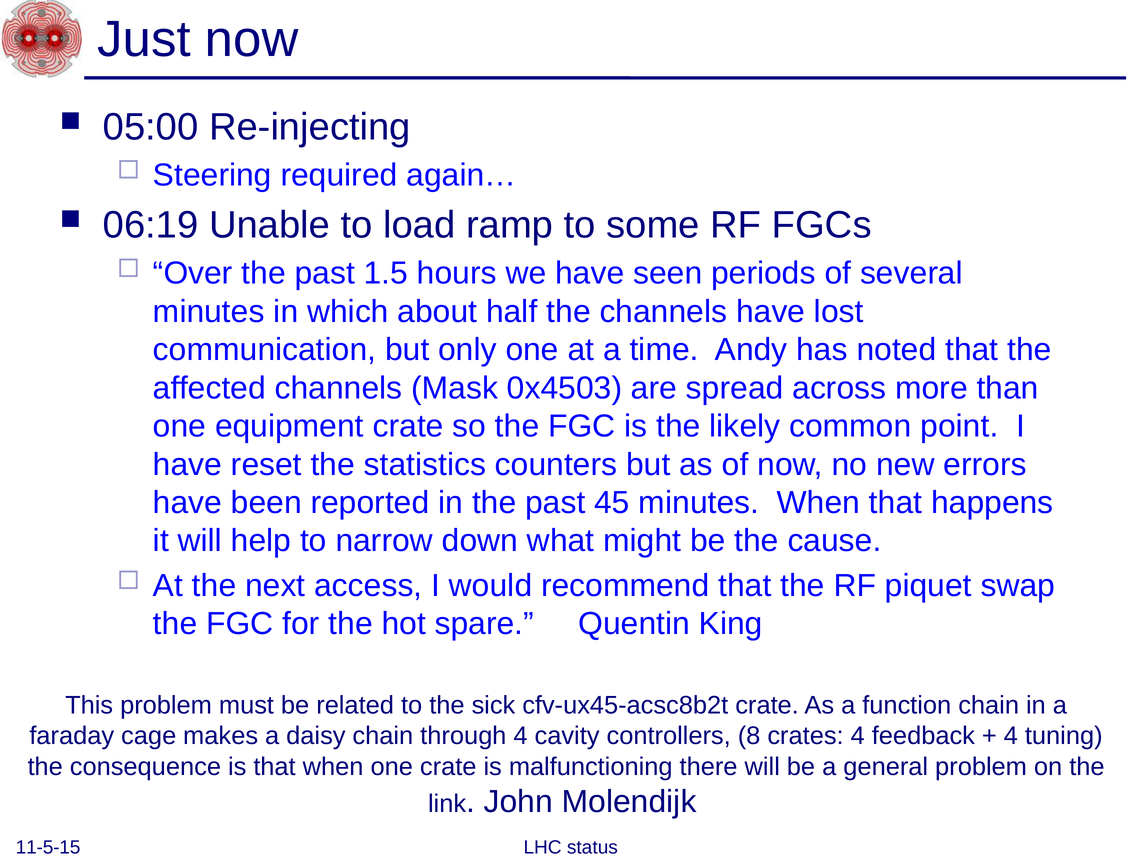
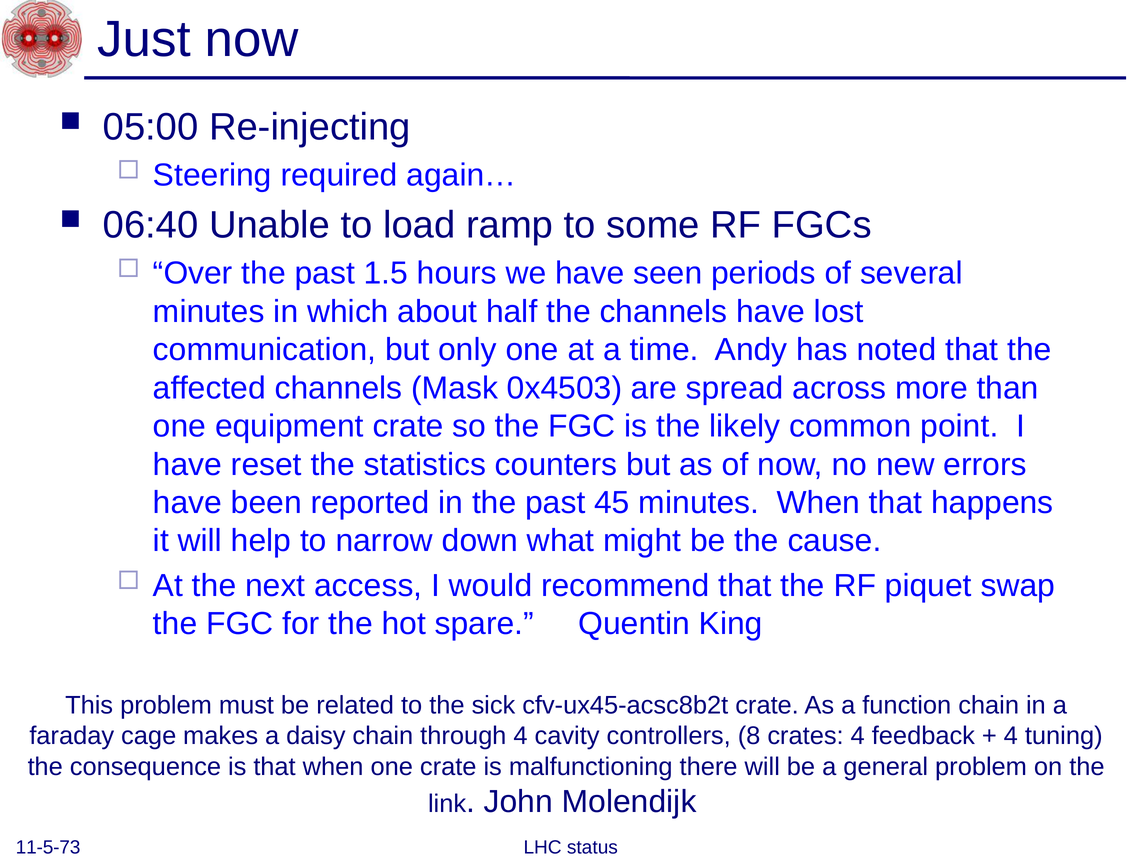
06:19: 06:19 -> 06:40
11-5-15: 11-5-15 -> 11-5-73
